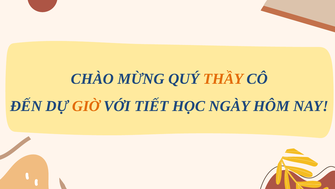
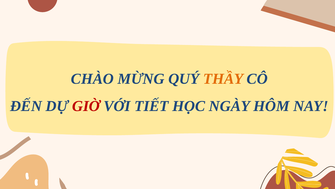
GIỜ colour: orange -> red
